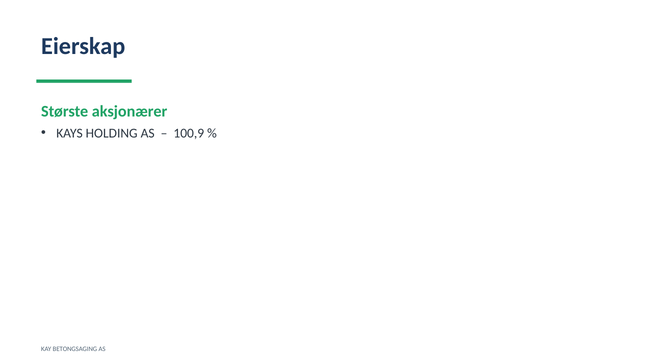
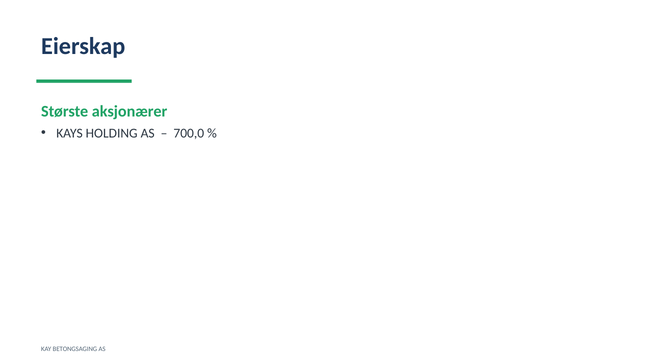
100,9: 100,9 -> 700,0
